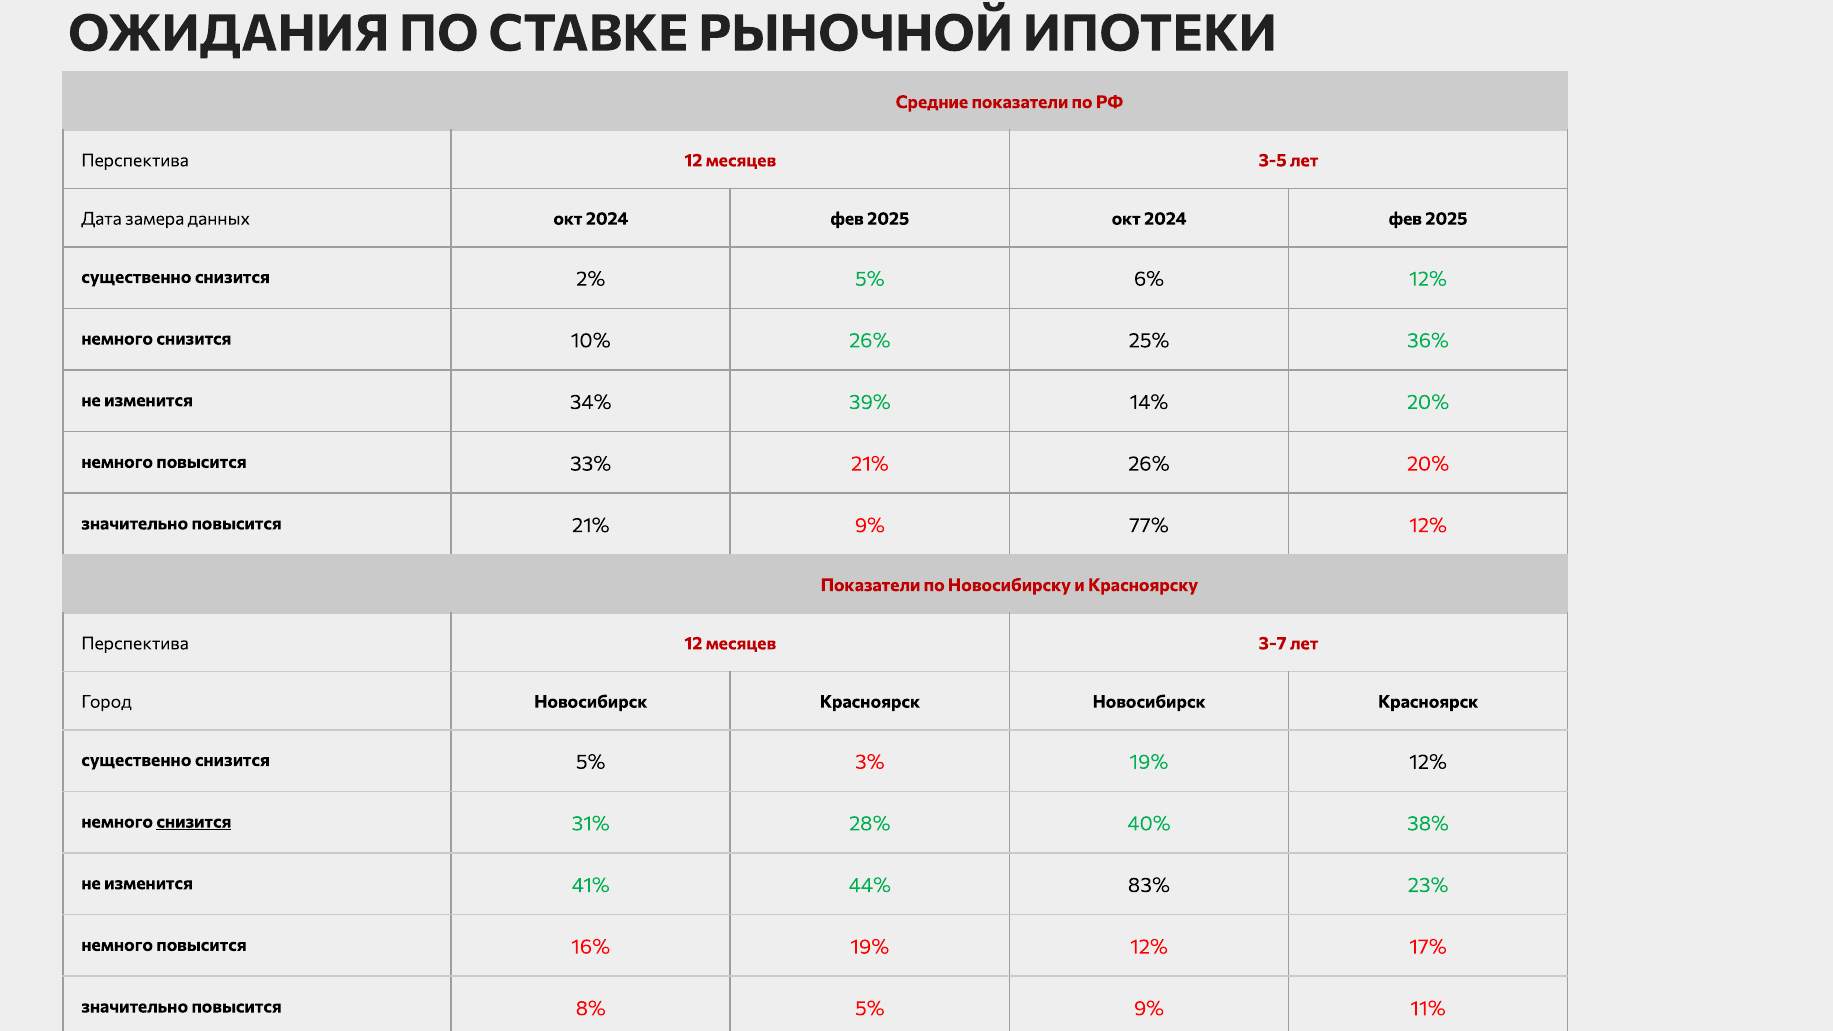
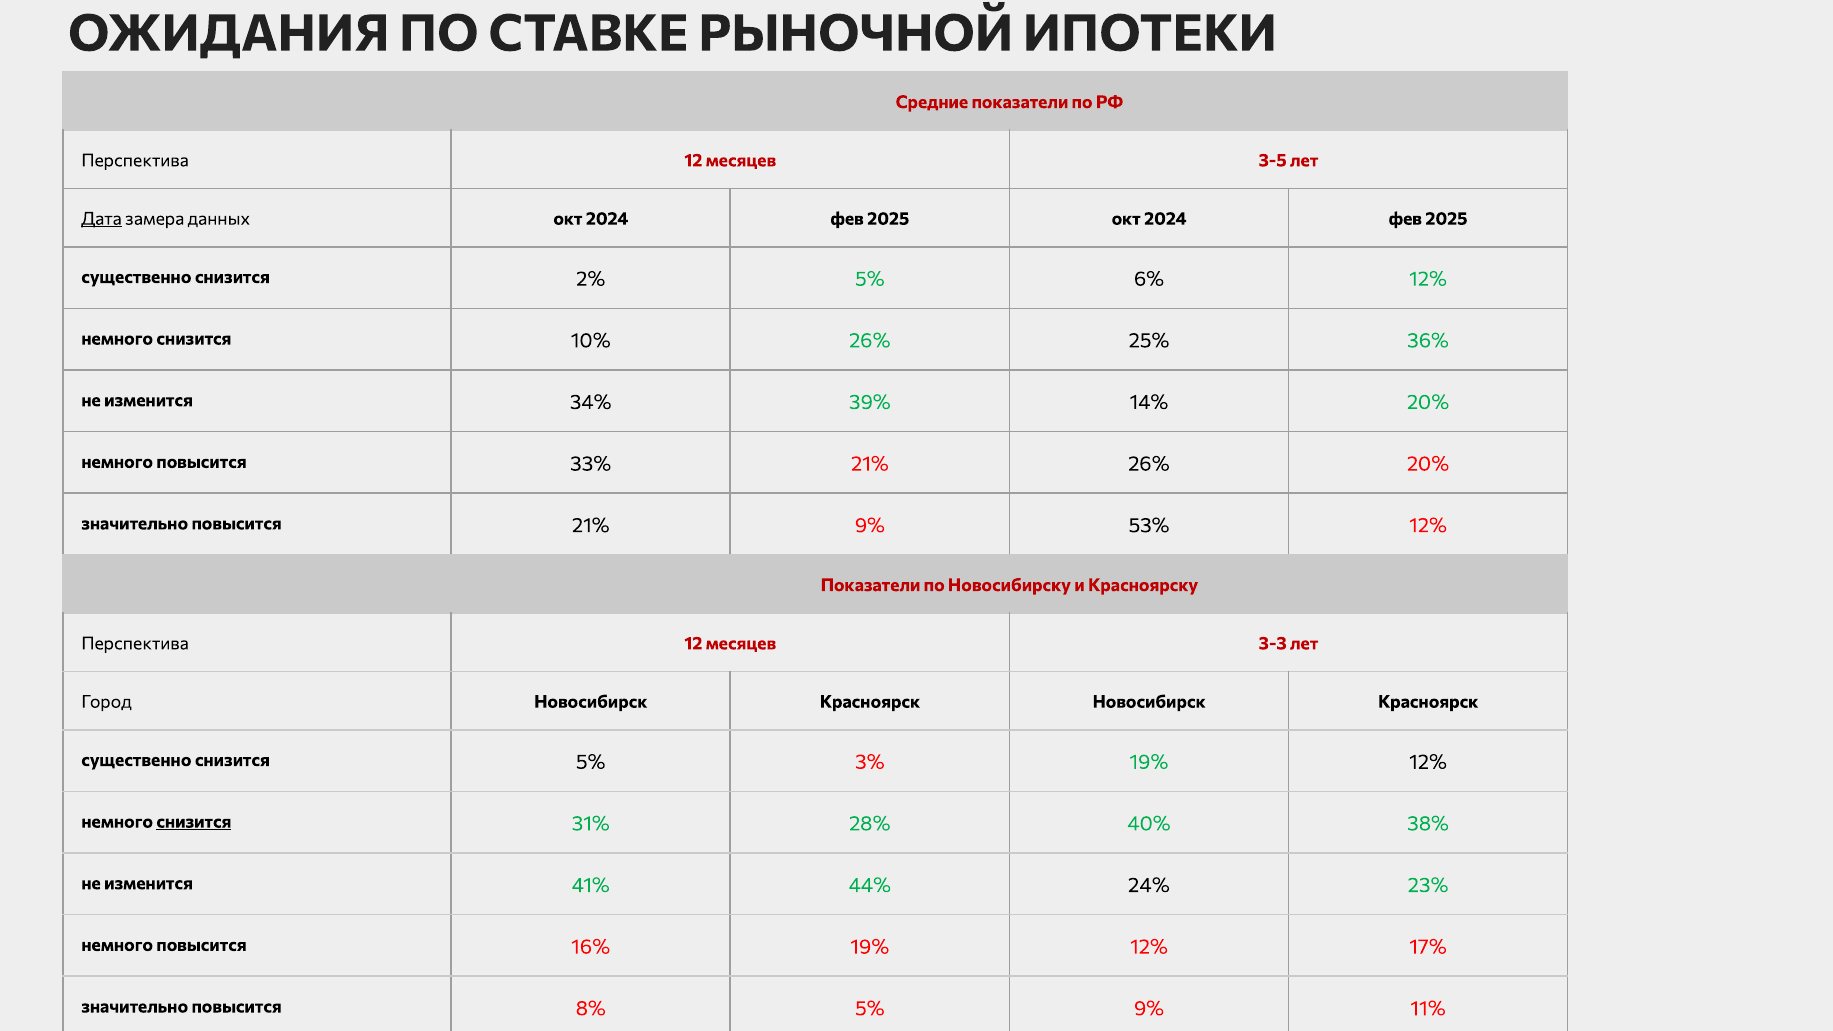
Дата underline: none -> present
77%: 77% -> 53%
3-7: 3-7 -> 3-3
83%: 83% -> 24%
